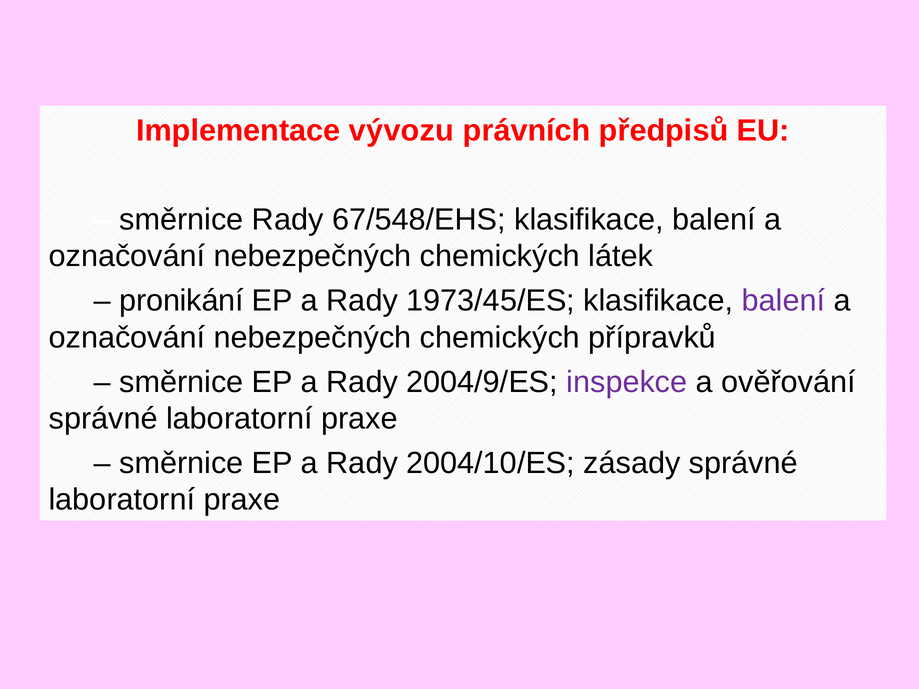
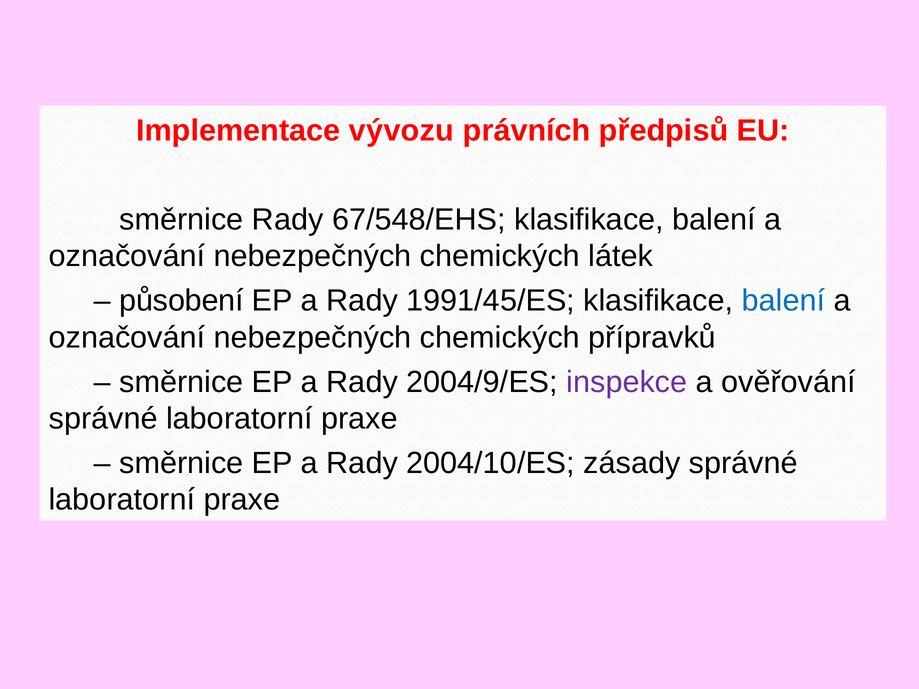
pronikání: pronikání -> působení
1973/45/ES: 1973/45/ES -> 1991/45/ES
balení at (783, 301) colour: purple -> blue
